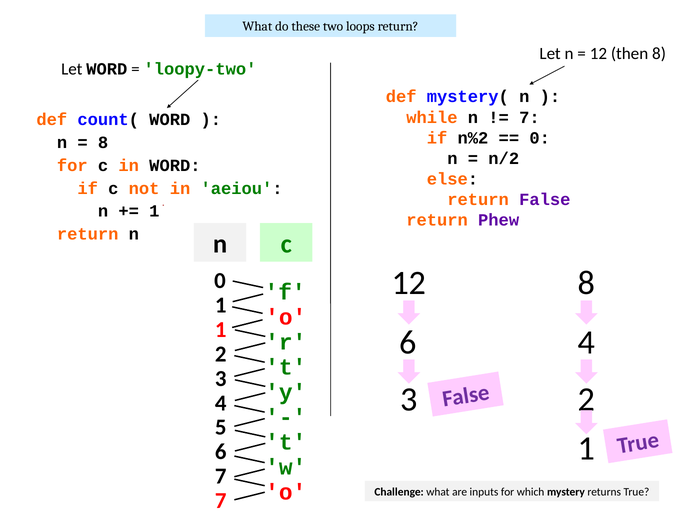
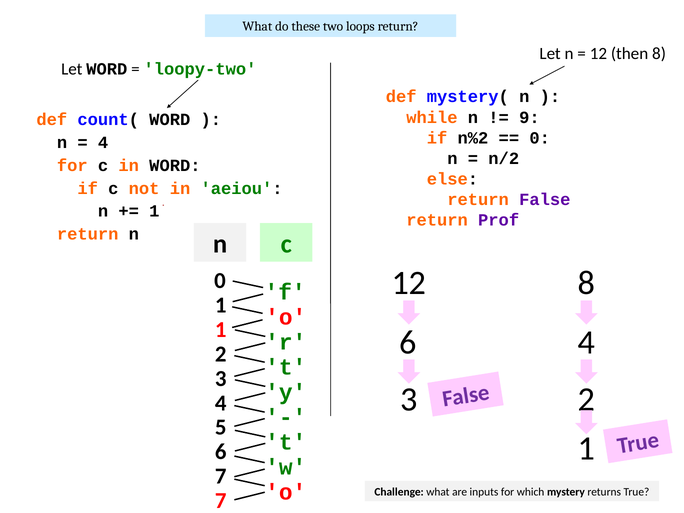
7 at (529, 117): 7 -> 9
8 at (103, 143): 8 -> 4
Phew: Phew -> Prof
